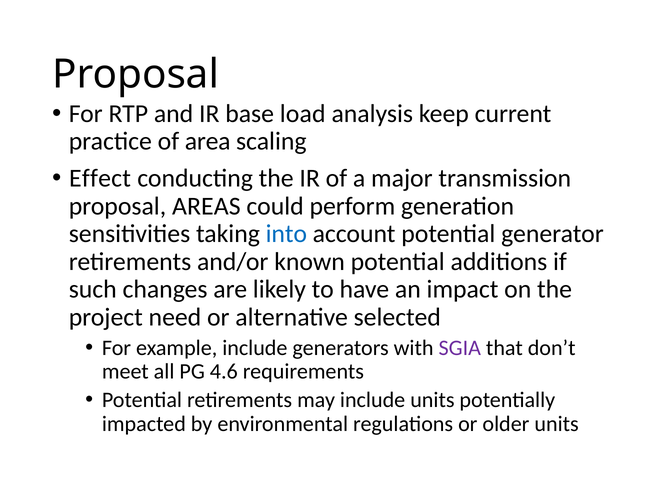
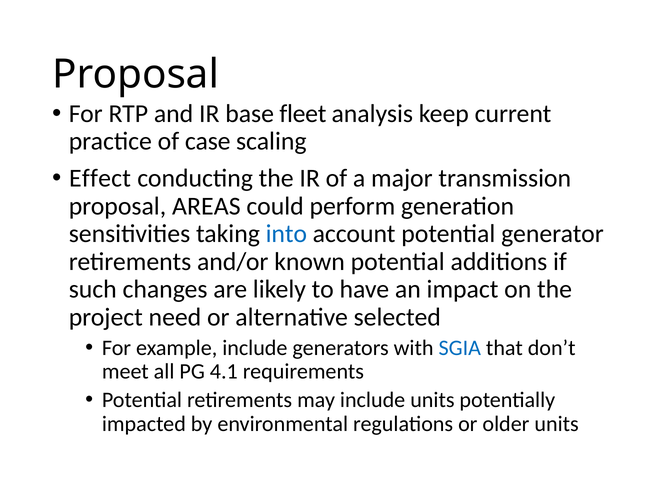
load: load -> fleet
area: area -> case
SGIA colour: purple -> blue
4.6: 4.6 -> 4.1
